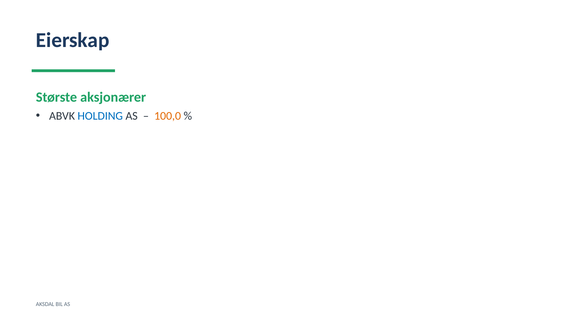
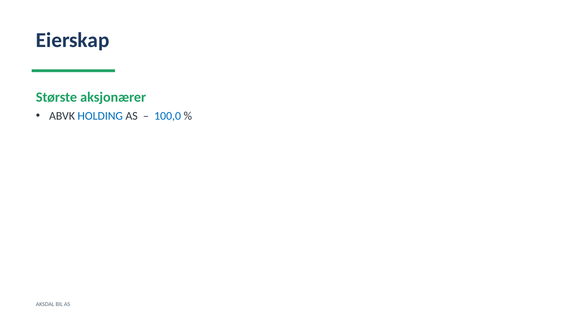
100,0 colour: orange -> blue
